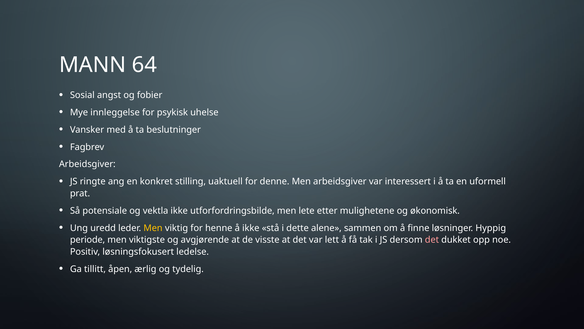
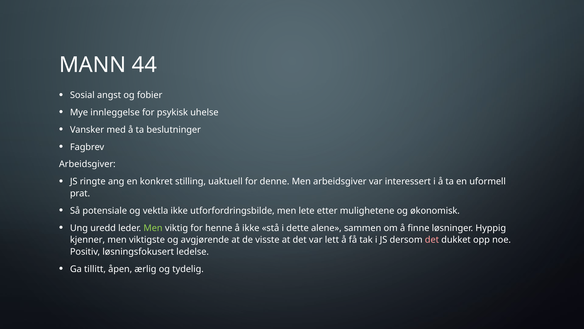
64: 64 -> 44
Men at (153, 228) colour: yellow -> light green
periode: periode -> kjenner
